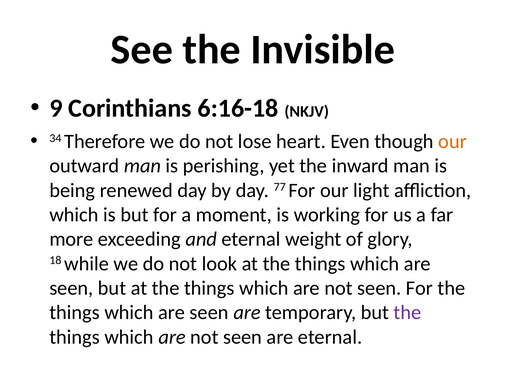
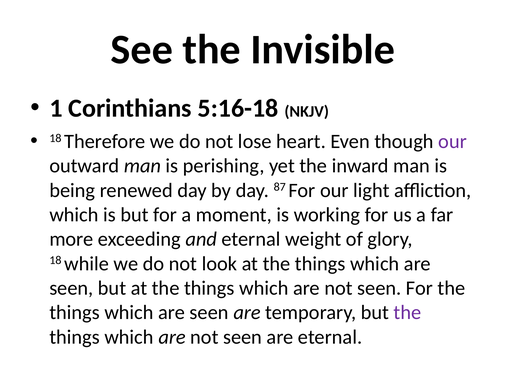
9: 9 -> 1
6:16-18: 6:16-18 -> 5:16-18
34 at (55, 138): 34 -> 18
our at (453, 142) colour: orange -> purple
77: 77 -> 87
